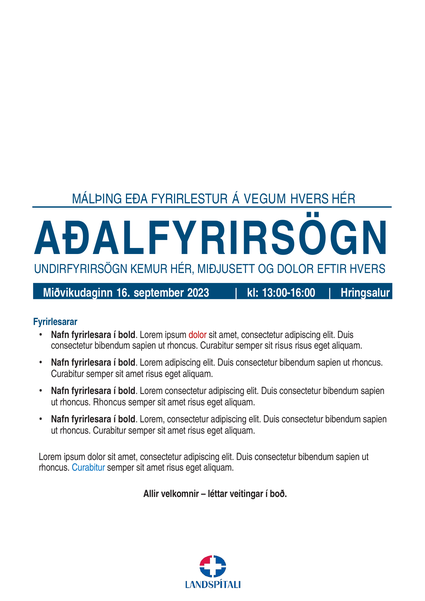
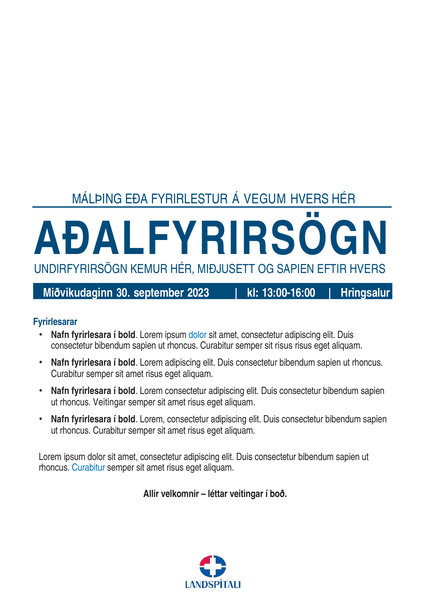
OG DOLOR: DOLOR -> SAPIEN
16: 16 -> 30
dolor at (198, 335) colour: red -> blue
rhoncus Rhoncus: Rhoncus -> Veitingar
